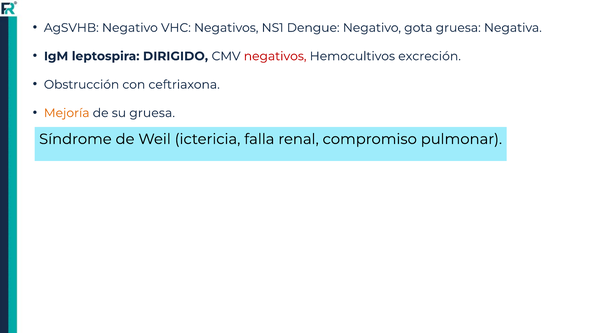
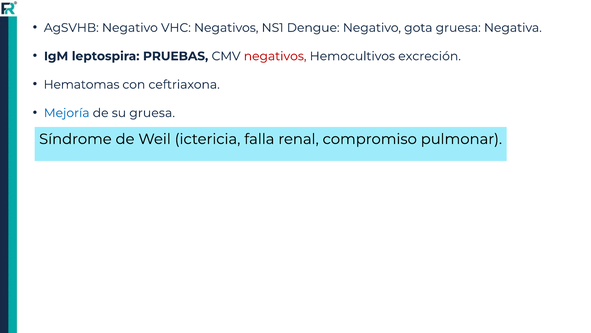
DIRIGIDO: DIRIGIDO -> PRUEBAS
Obstrucción: Obstrucción -> Hematomas
Mejoría colour: orange -> blue
